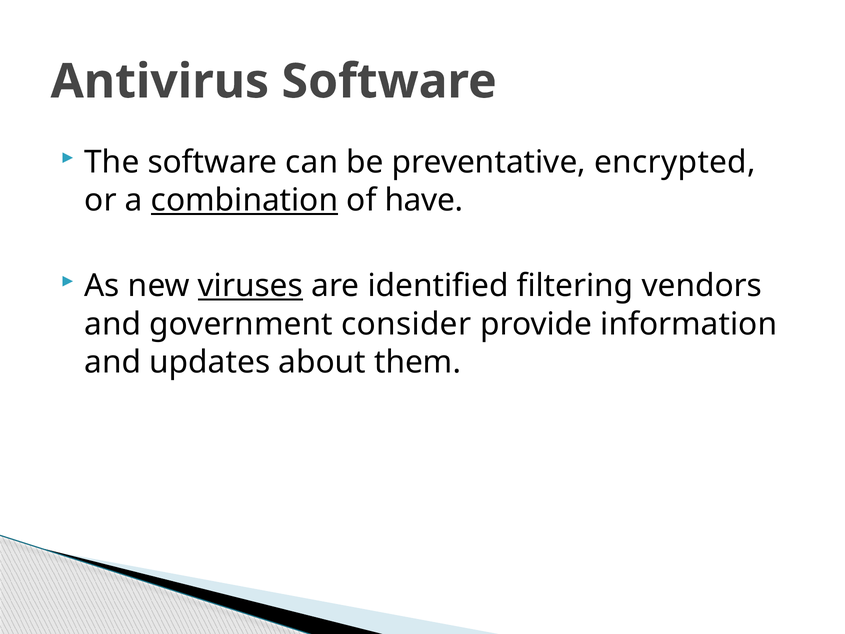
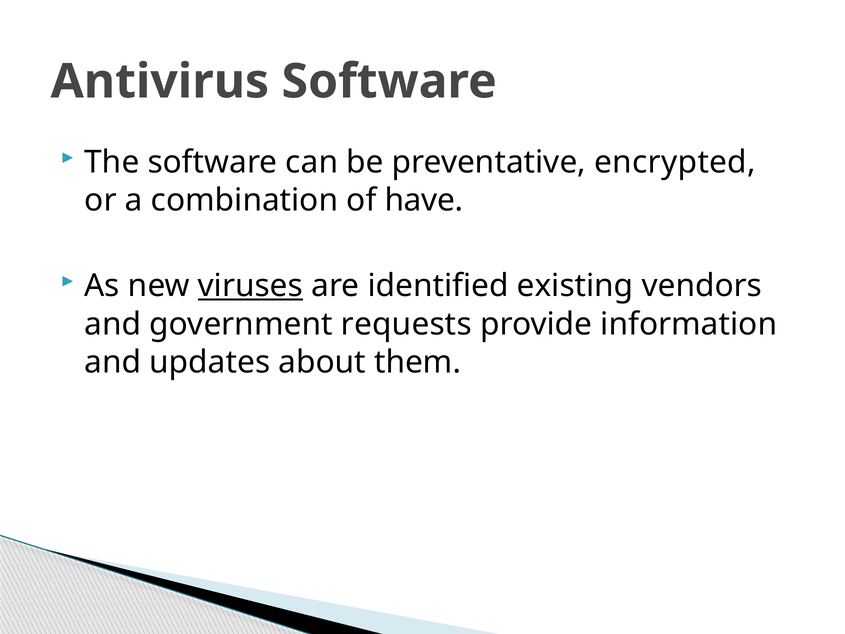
combination underline: present -> none
filtering: filtering -> existing
consider: consider -> requests
